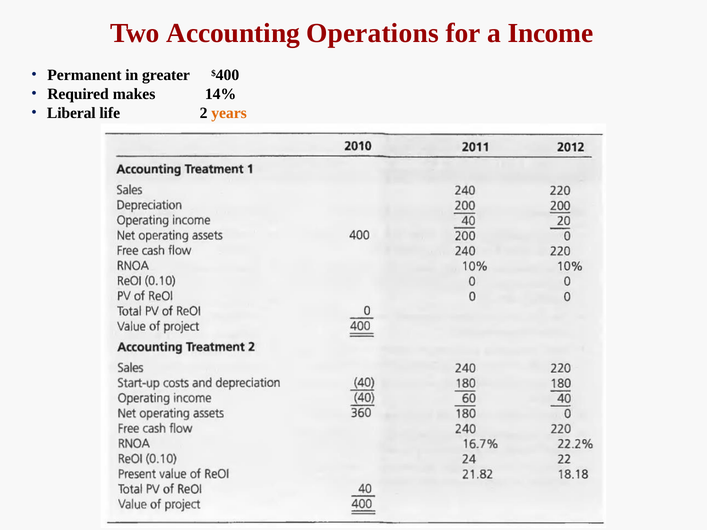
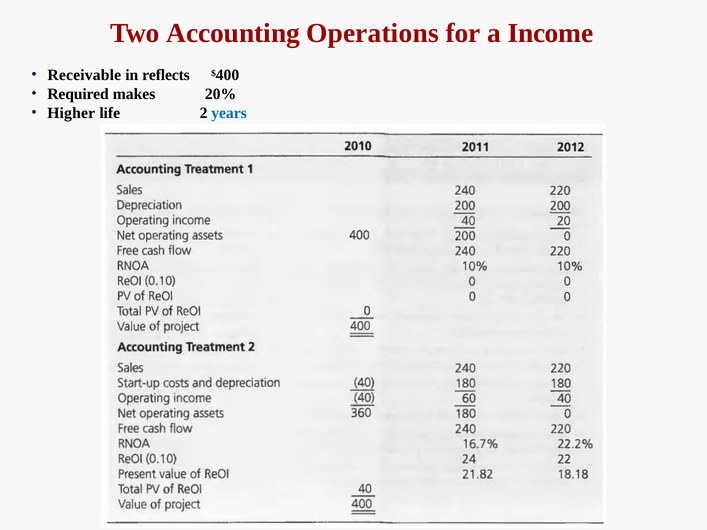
Permanent: Permanent -> Receivable
greater: greater -> reflects
14%: 14% -> 20%
Liberal: Liberal -> Higher
years colour: orange -> blue
